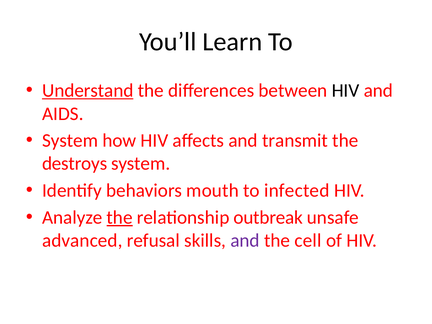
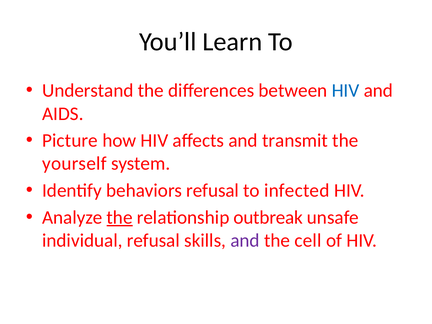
Understand underline: present -> none
HIV at (346, 91) colour: black -> blue
System at (70, 141): System -> Picture
destroys: destroys -> yourself
behaviors mouth: mouth -> refusal
advanced: advanced -> individual
